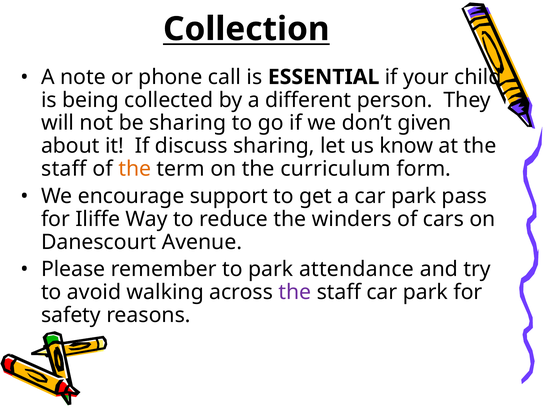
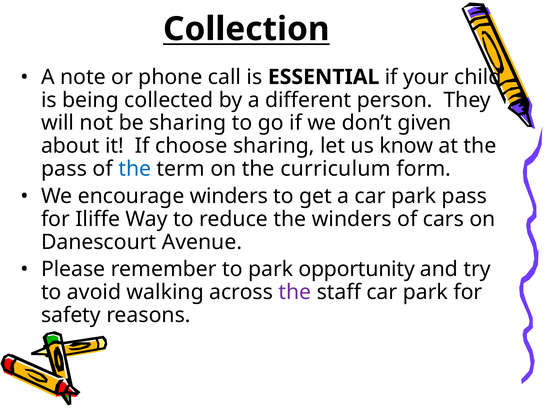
discuss: discuss -> choose
staff at (64, 169): staff -> pass
the at (135, 169) colour: orange -> blue
encourage support: support -> winders
attendance: attendance -> opportunity
